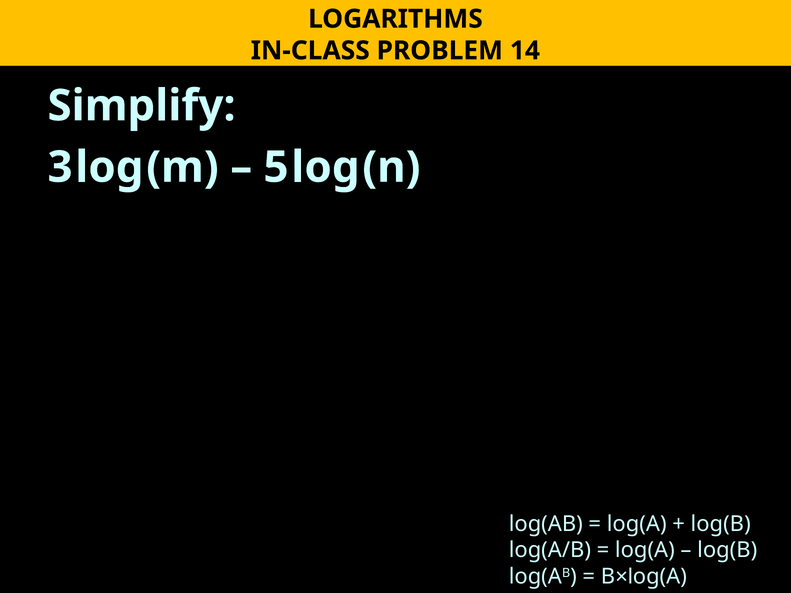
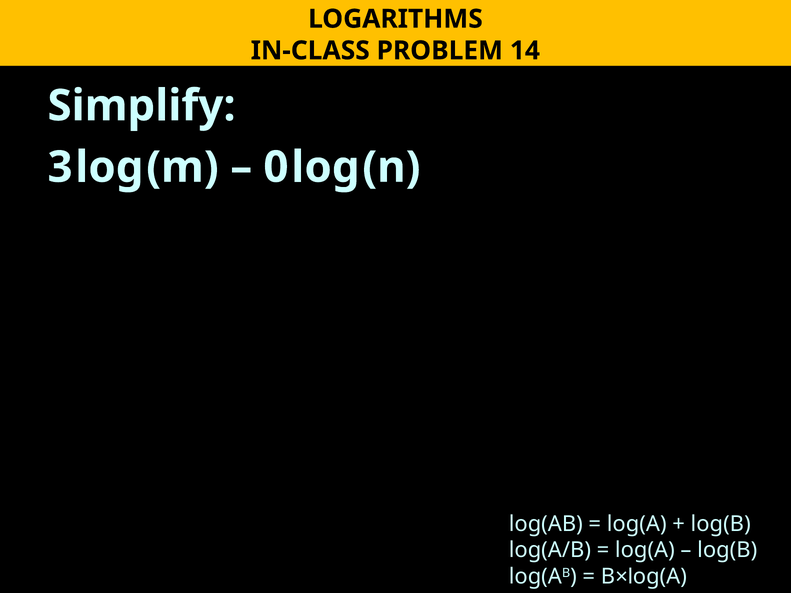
5: 5 -> 0
